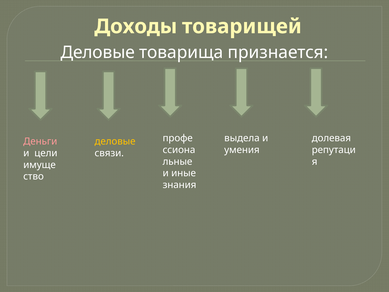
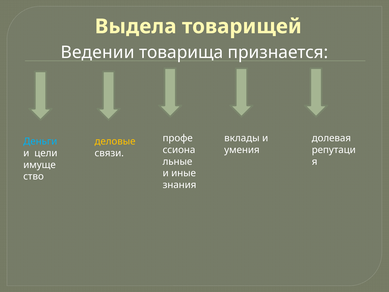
Доходы: Доходы -> Выдела
Деловые at (98, 52): Деловые -> Ведении
выдела: выдела -> вклады
Деньги colour: pink -> light blue
